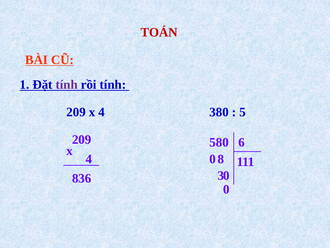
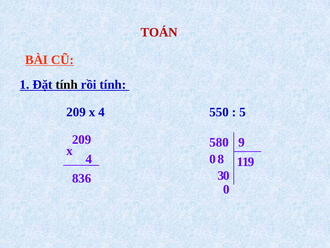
tính at (67, 84) colour: purple -> black
380: 380 -> 550
580 6: 6 -> 9
8 1: 1 -> 9
